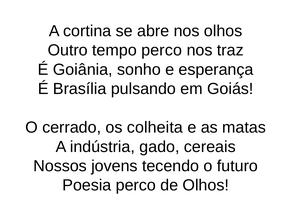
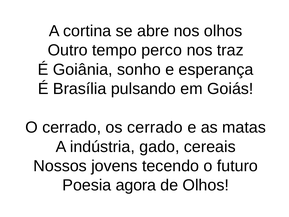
os colheita: colheita -> cerrado
Poesia perco: perco -> agora
